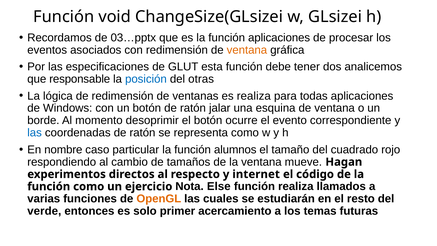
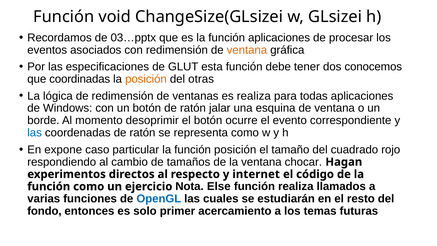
analicemos: analicemos -> conocemos
responsable: responsable -> coordinadas
posición at (146, 79) colour: blue -> orange
nombre: nombre -> expone
función alumnos: alumnos -> posición
mueve: mueve -> chocar
OpenGL colour: orange -> blue
verde: verde -> fondo
